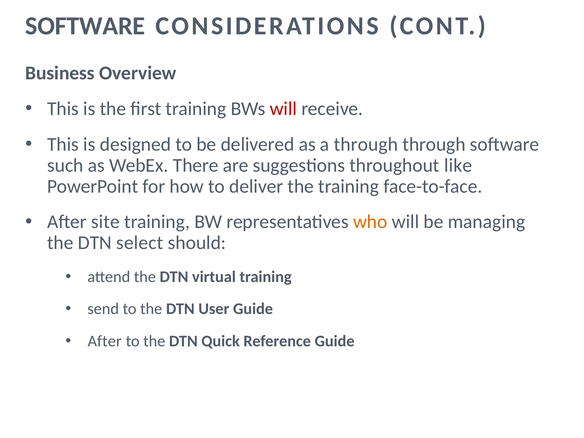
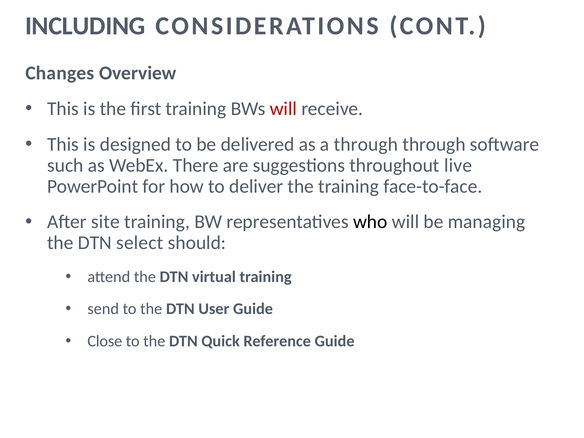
SOFTWARE at (85, 26): SOFTWARE -> INCLUDING
Business: Business -> Changes
like: like -> live
who colour: orange -> black
After at (105, 341): After -> Close
